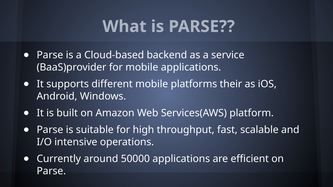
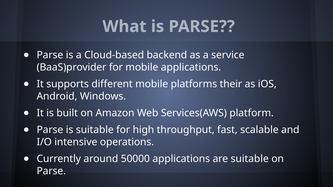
are efficient: efficient -> suitable
